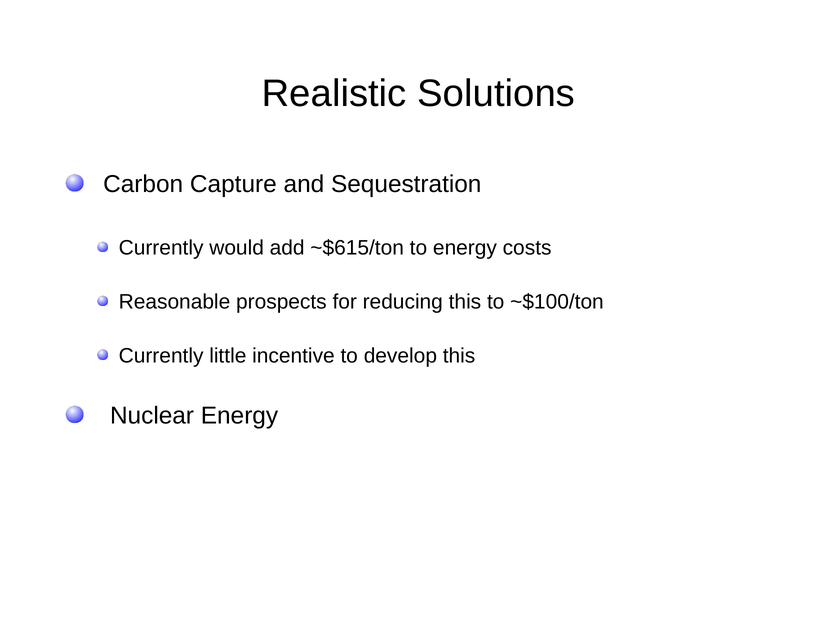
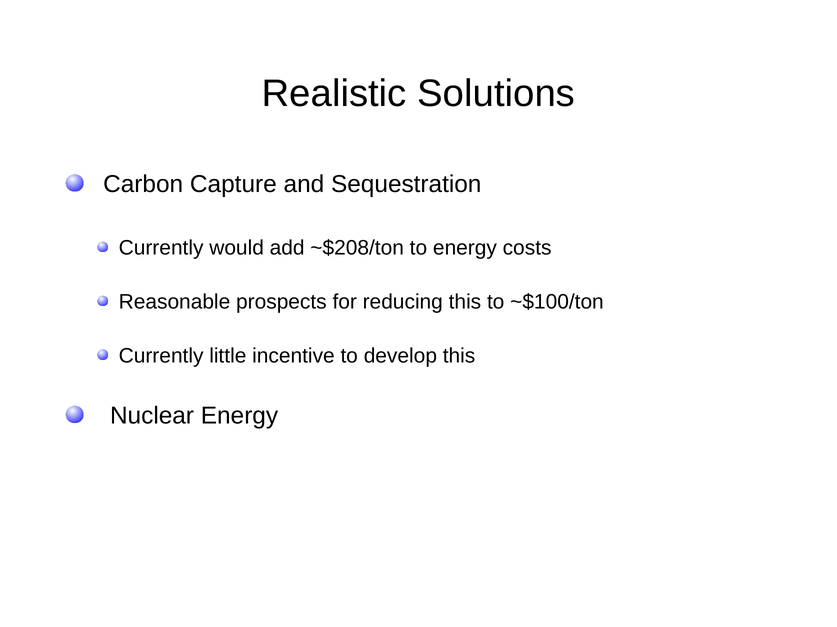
~$615/ton: ~$615/ton -> ~$208/ton
